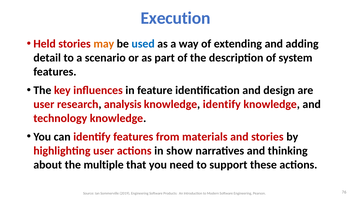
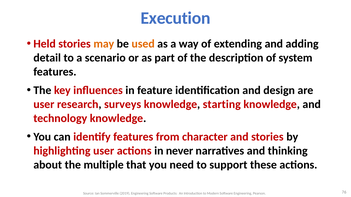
used colour: blue -> orange
analysis: analysis -> surveys
knowledge identify: identify -> starting
materials: materials -> character
show: show -> never
